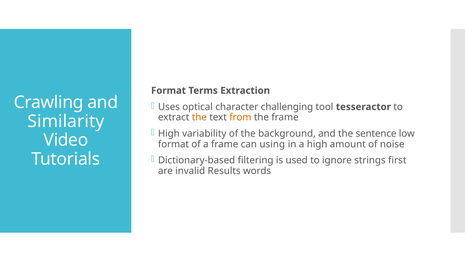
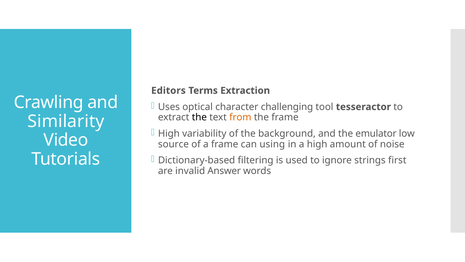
Format at (168, 90): Format -> Editors
the at (199, 117) colour: orange -> black
sentence: sentence -> emulator
format at (173, 144): format -> source
Results: Results -> Answer
